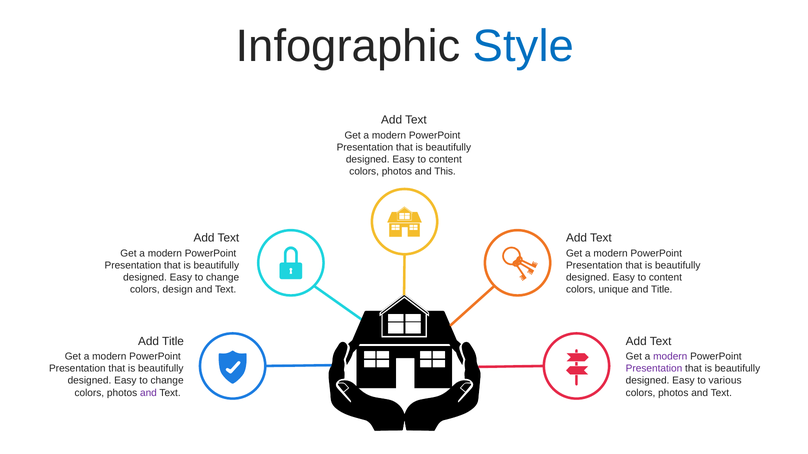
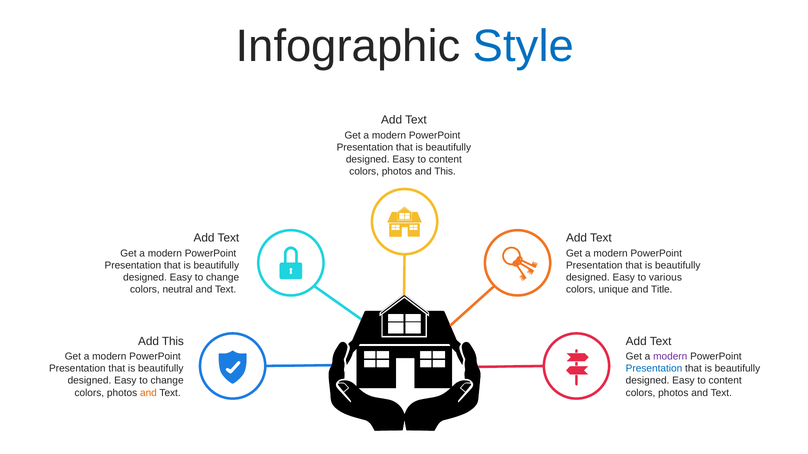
content at (665, 278): content -> various
design: design -> neutral
Add Title: Title -> This
Presentation at (654, 369) colour: purple -> blue
various at (725, 381): various -> content
and at (148, 393) colour: purple -> orange
